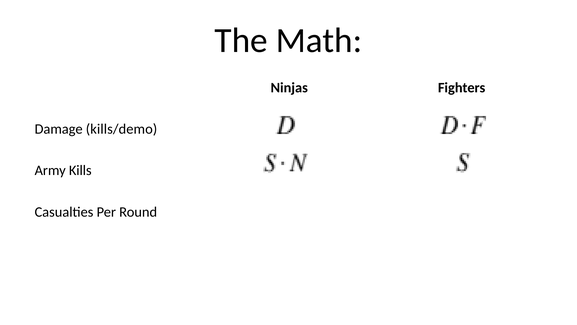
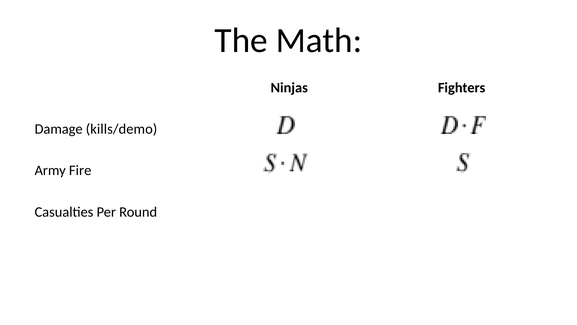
Kills: Kills -> Fire
